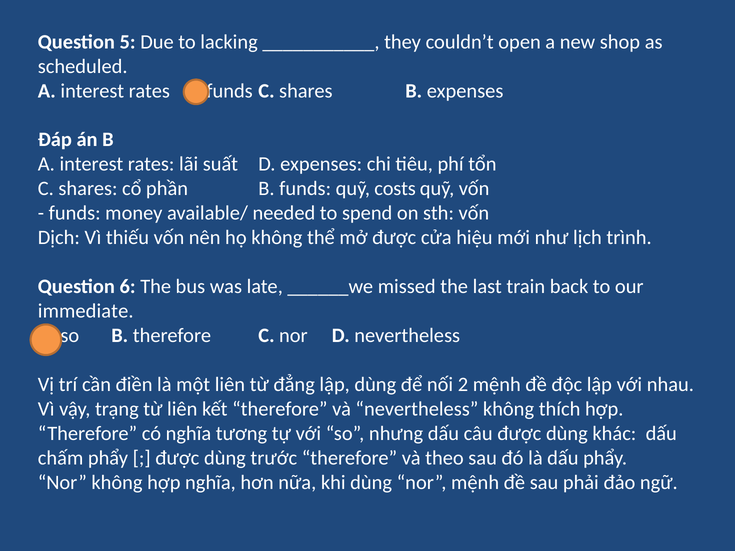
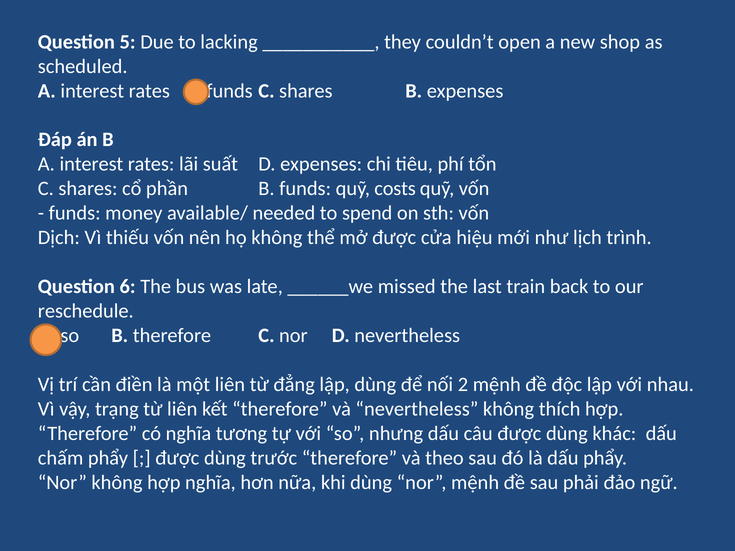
immediate: immediate -> reschedule
